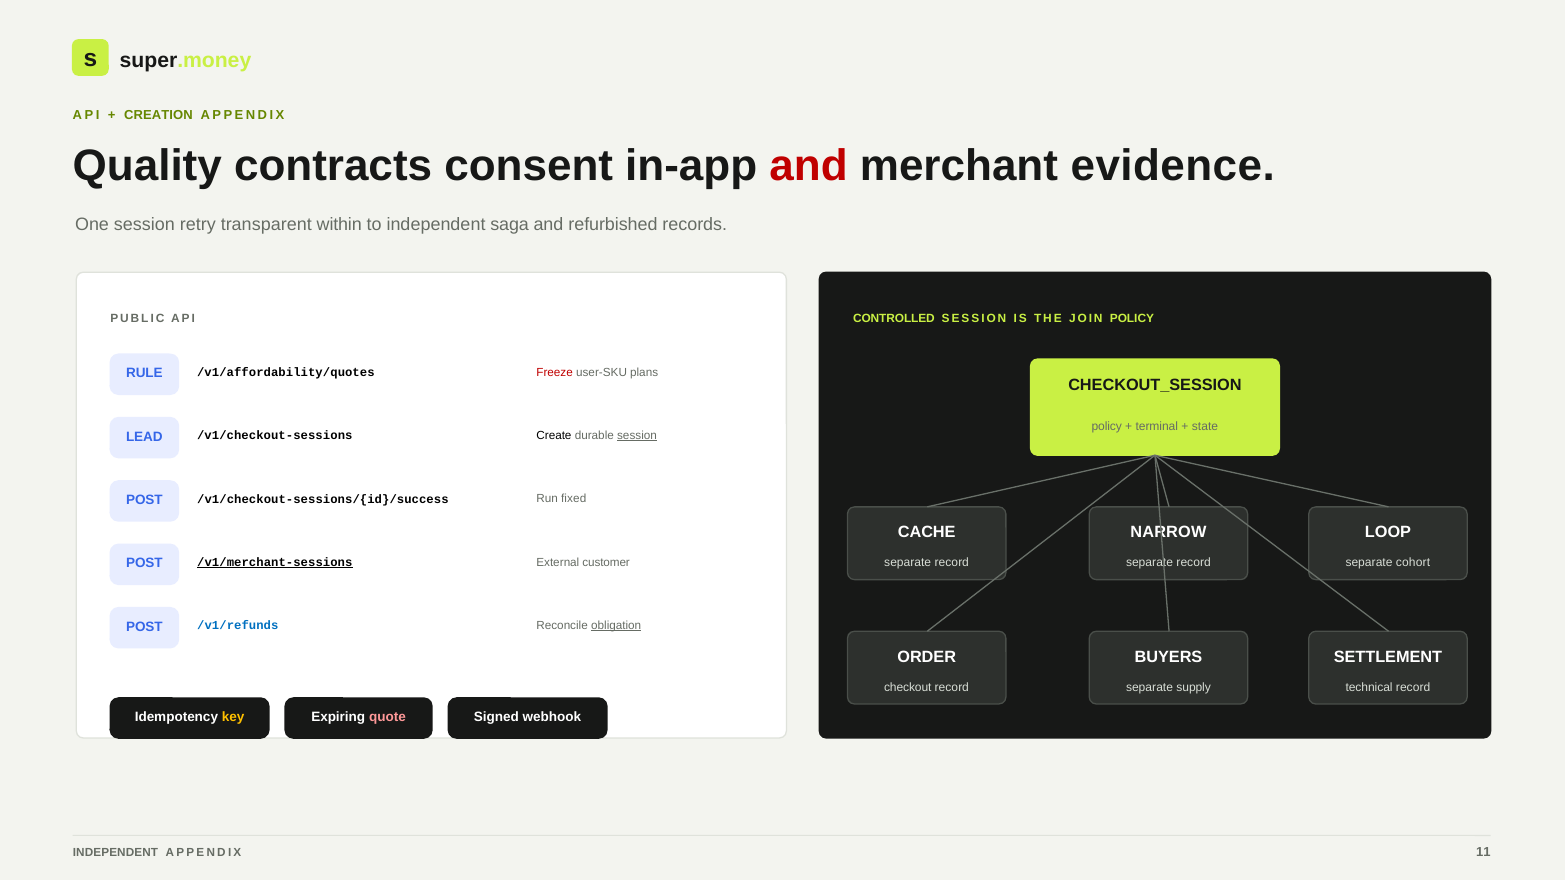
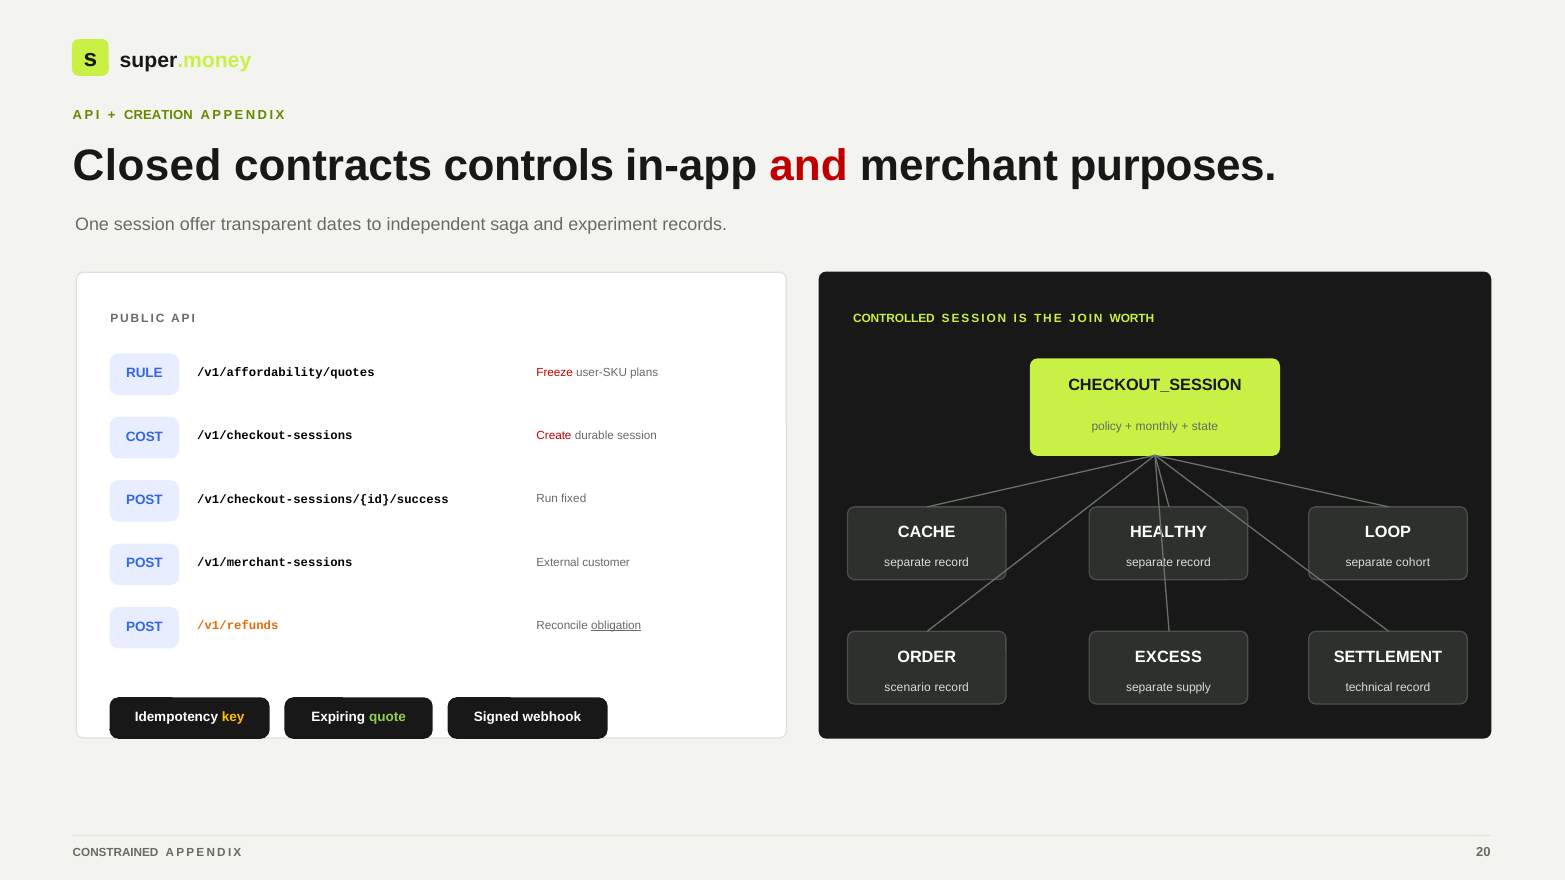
Quality: Quality -> Closed
consent: consent -> controls
evidence: evidence -> purposes
retry: retry -> offer
within: within -> dates
refurbished: refurbished -> experiment
JOIN POLICY: POLICY -> WORTH
terminal: terminal -> monthly
LEAD: LEAD -> COST
Create colour: black -> red
session at (637, 436) underline: present -> none
NARROW: NARROW -> HEALTHY
/v1/merchant-sessions underline: present -> none
/v1/refunds colour: blue -> orange
BUYERS: BUYERS -> EXCESS
checkout: checkout -> scenario
quote colour: pink -> light green
INDEPENDENT at (115, 853): INDEPENDENT -> CONSTRAINED
11: 11 -> 20
